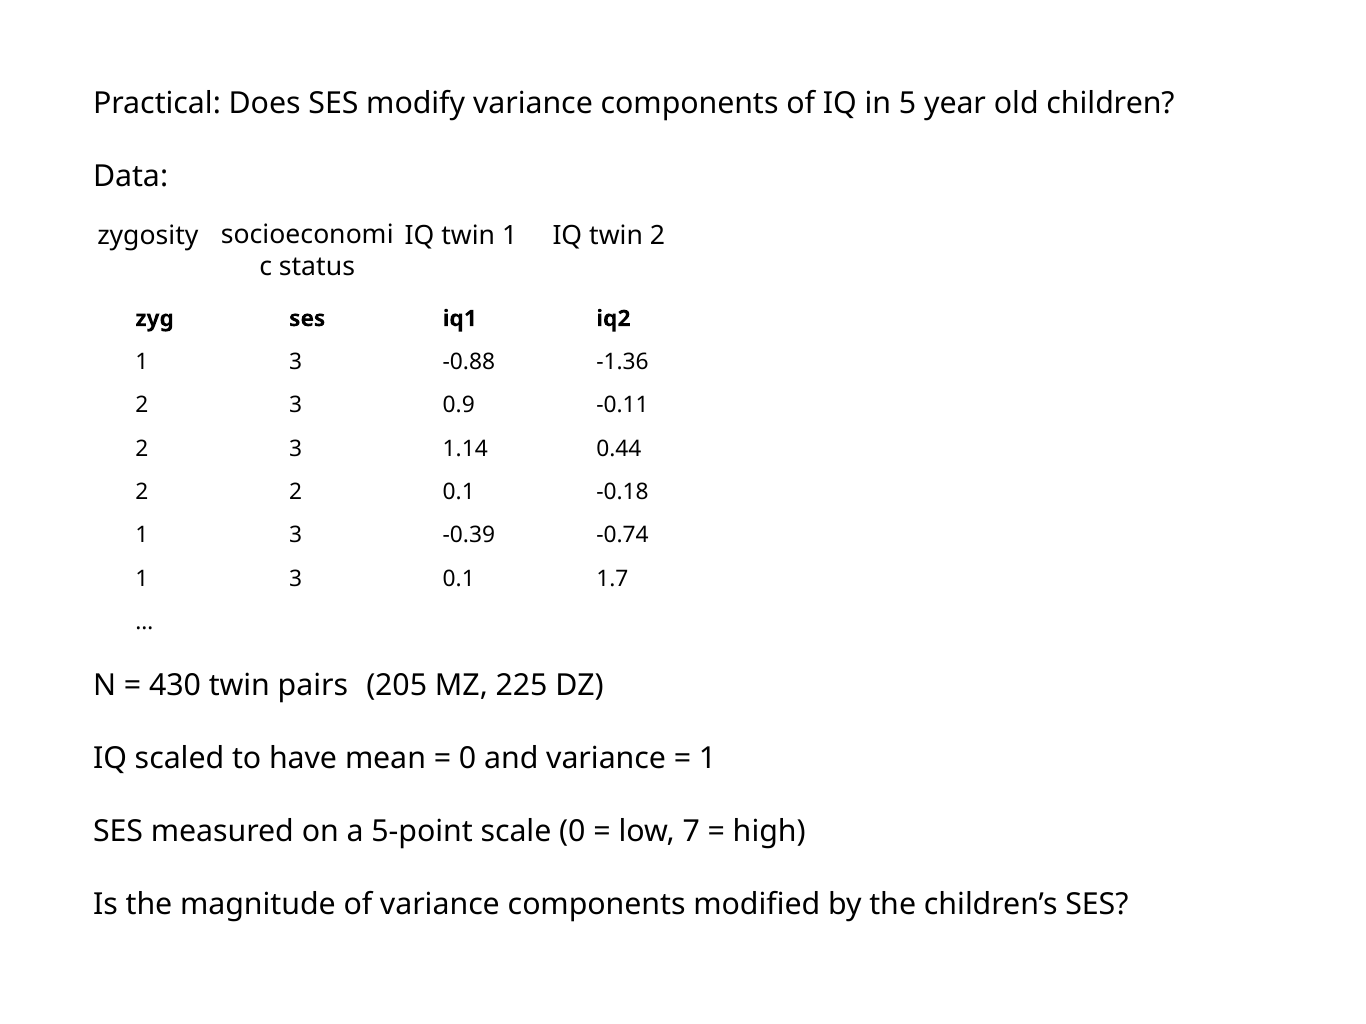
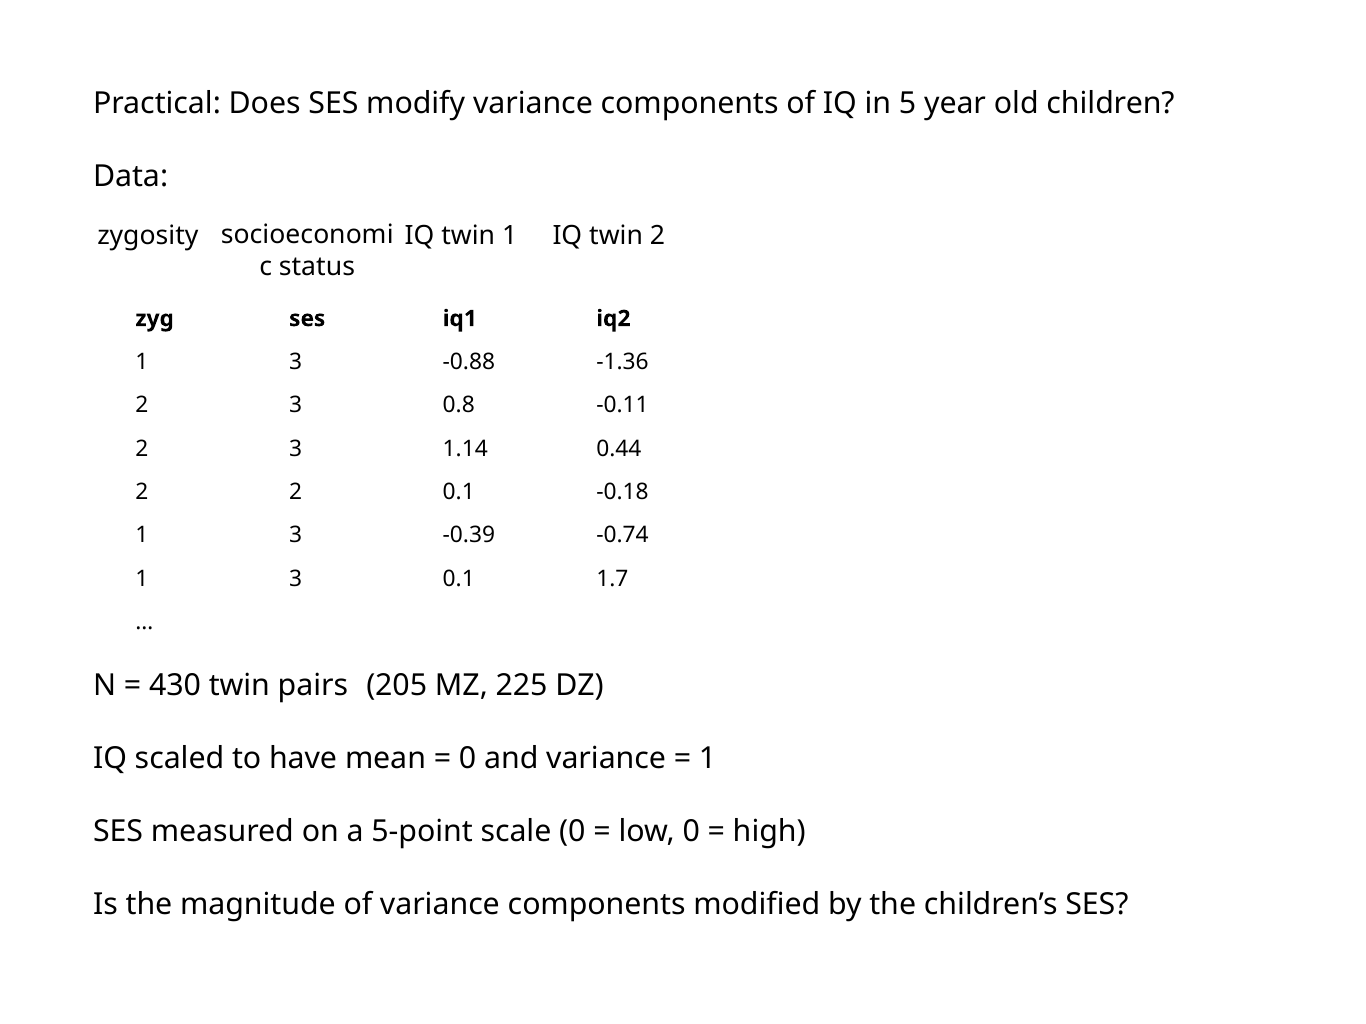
0.9: 0.9 -> 0.8
low 7: 7 -> 0
